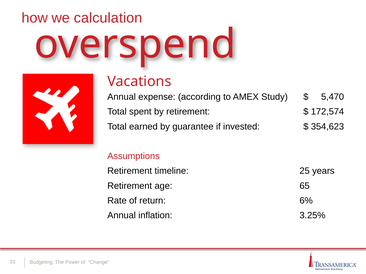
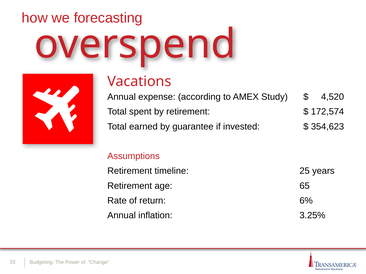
calculation: calculation -> forecasting
5,470: 5,470 -> 4,520
